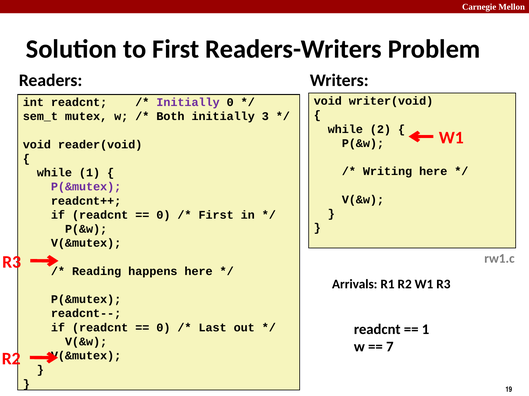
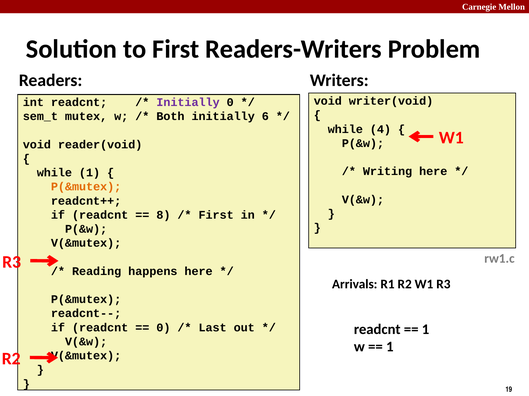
3: 3 -> 6
2: 2 -> 4
P(&mutex at (86, 187) colour: purple -> orange
0 at (163, 215): 0 -> 8
7 at (390, 347): 7 -> 1
